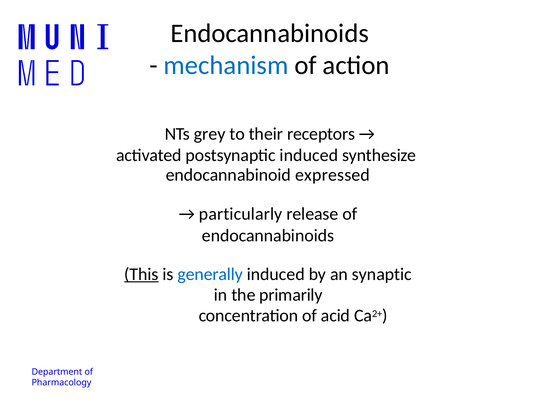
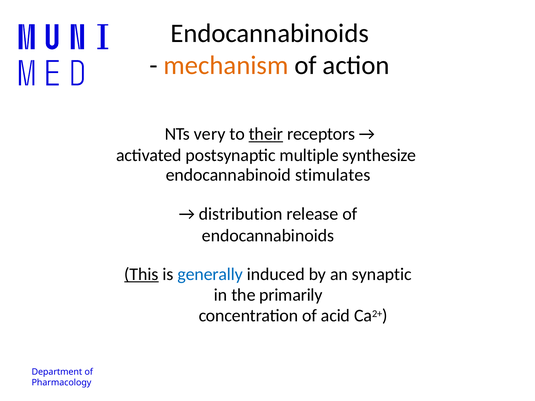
mechanism colour: blue -> orange
grey: grey -> very
their underline: none -> present
postsynaptic induced: induced -> multiple
expressed: expressed -> stimulates
particularly: particularly -> distribution
